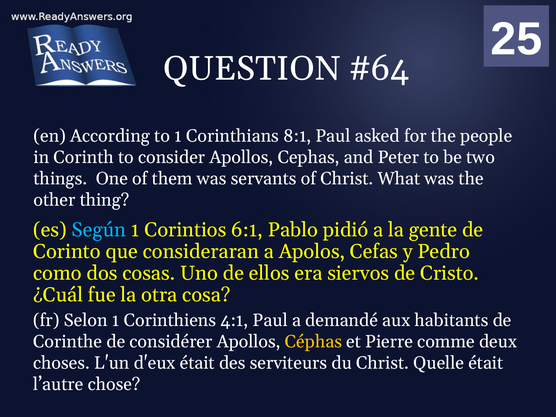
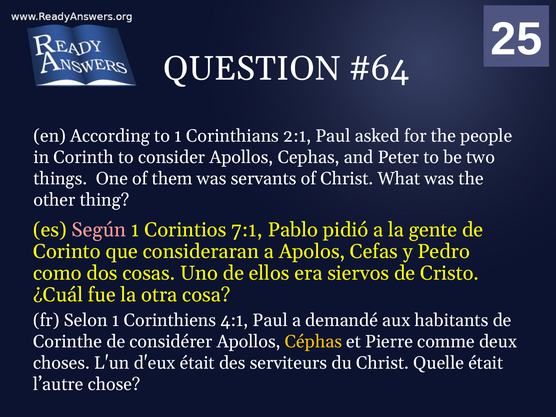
8:1: 8:1 -> 2:1
Según colour: light blue -> pink
6:1: 6:1 -> 7:1
